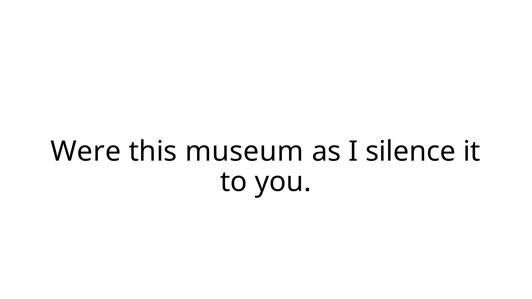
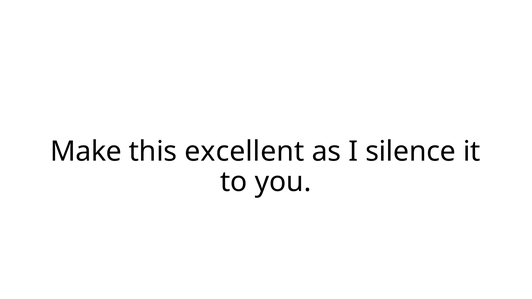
Were: Were -> Make
museum: museum -> excellent
